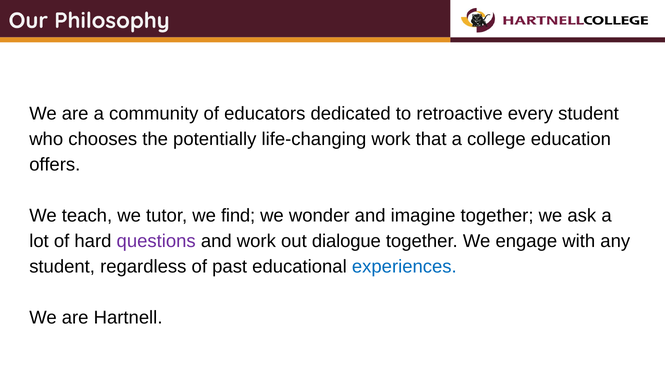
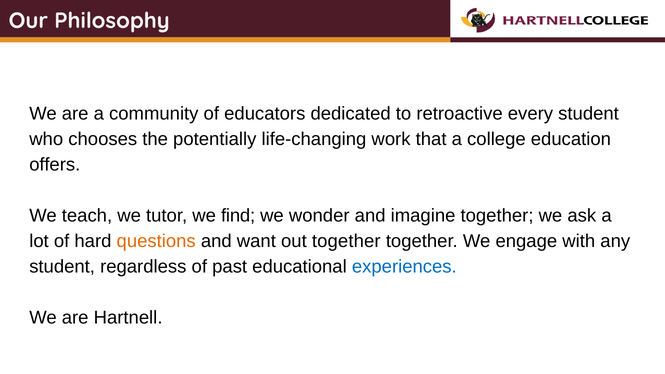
questions colour: purple -> orange
and work: work -> want
out dialogue: dialogue -> together
